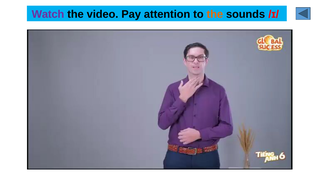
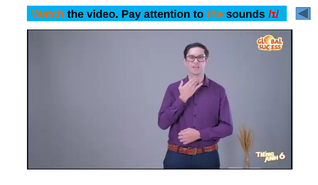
Watch colour: purple -> orange
